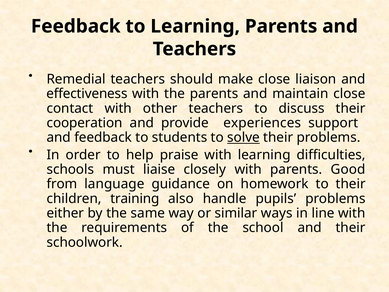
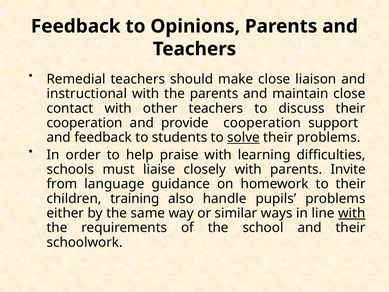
to Learning: Learning -> Opinions
effectiveness: effectiveness -> instructional
provide experiences: experiences -> cooperation
Good: Good -> Invite
with at (352, 213) underline: none -> present
